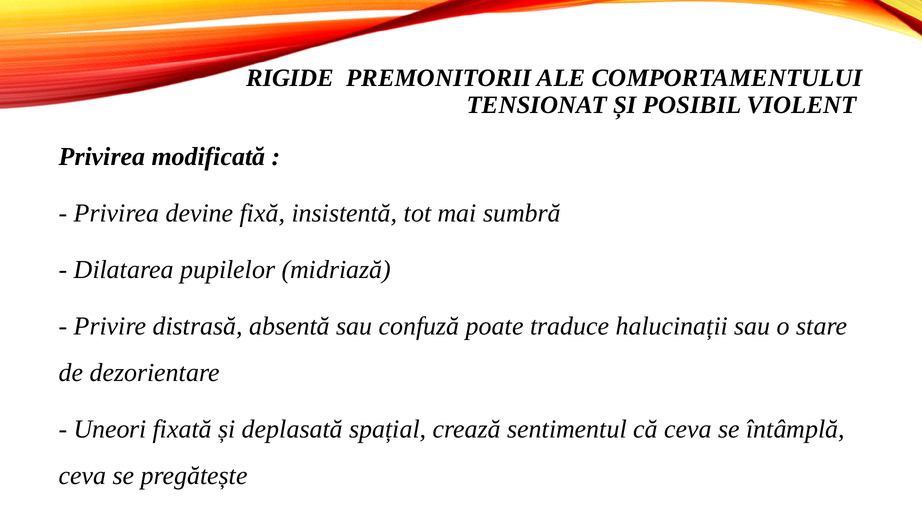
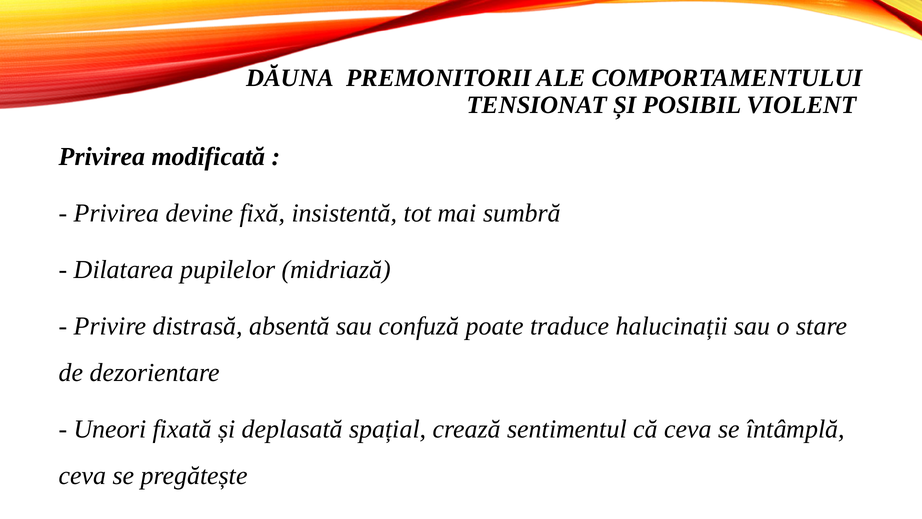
RIGIDE: RIGIDE -> DĂUNA
